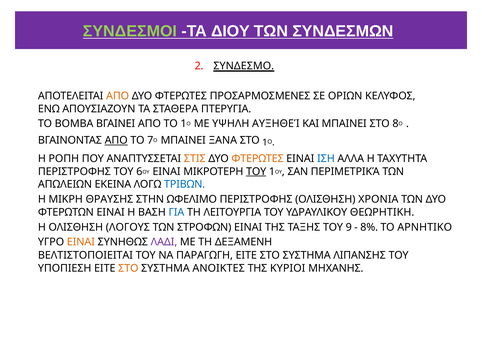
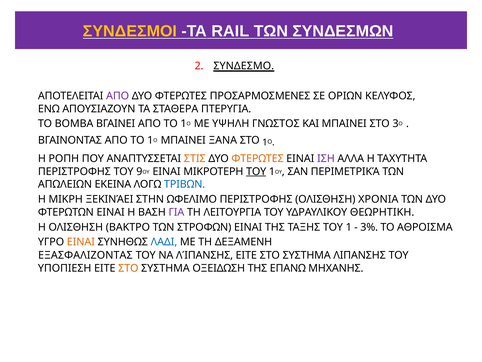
ΣΥΝΔΕΣΜΟΙ colour: light green -> yellow
ΔΙΟΥ: ΔΙΟΥ -> RAIL
ΑΠΟ at (118, 96) colour: orange -> purple
ΑΥΞΗΘΕΊ: ΑΥΞΗΘΕΊ -> ΓΝΩΣΤΟΣ
8: 8 -> 3
ΑΠΟ at (116, 140) underline: present -> none
7 at (150, 140): 7 -> 1
ΙΣΗ colour: blue -> purple
6: 6 -> 9
ΘΡΑΥΣΗΣ: ΘΡΑΥΣΗΣ -> ΞΕΚΙΝΆΕΙ
ΓΙΑ colour: blue -> purple
ΛΟΓΟΥΣ: ΛΟΓΟΥΣ -> ΒΑΚΤΡΟ
ΤΑΞΗΣ ΤΟΥ 9: 9 -> 1
8%: 8% -> 3%
ΑΡΝΗΤΙΚΟ: ΑΡΝΗΤΙΚΟ -> ΑΘΡΟΙΣΜΑ
ΛΑΔΙ colour: purple -> blue
ΒΕΛΤΙΣΤΟΠΟΙΕΙΤΑΙ: ΒΕΛΤΙΣΤΟΠΟΙΕΙΤΑΙ -> ΕΞΑΣΦΑΛΙΖΟΝΤΑΣ
ΠΑΡΑΓΩΓΗ: ΠΑΡΑΓΩΓΗ -> ΛΊΠΑΝΣΗΣ
ΑΝΟΙΚΤΕΣ: ΑΝΟΙΚΤΕΣ -> ΟΞΕΙΔΩΣΗ
ΚΥΡΙΟΙ: ΚΥΡΙΟΙ -> ΕΠΑΝΩ
